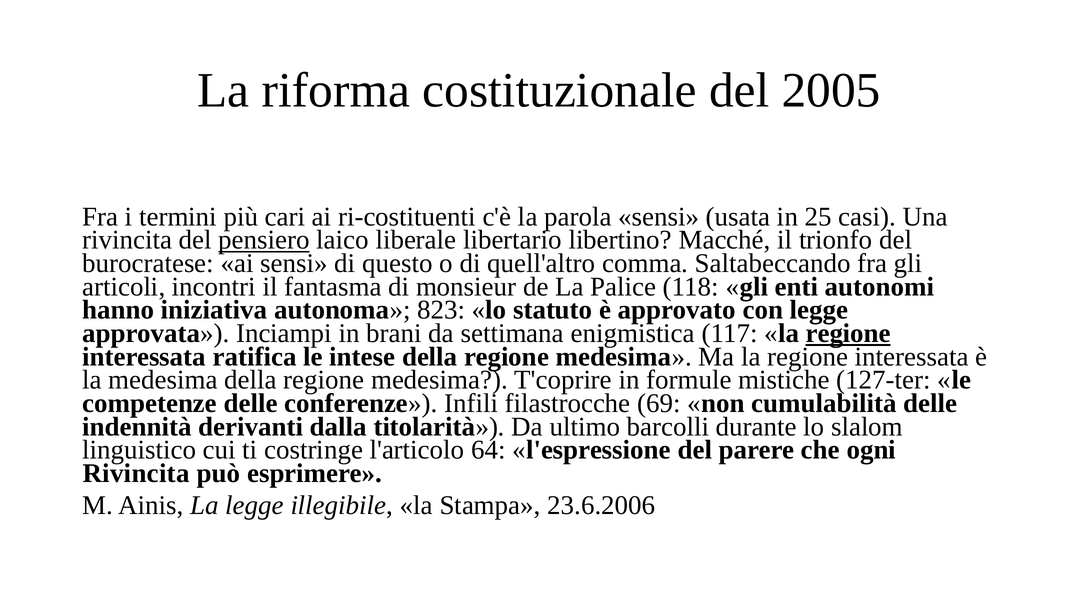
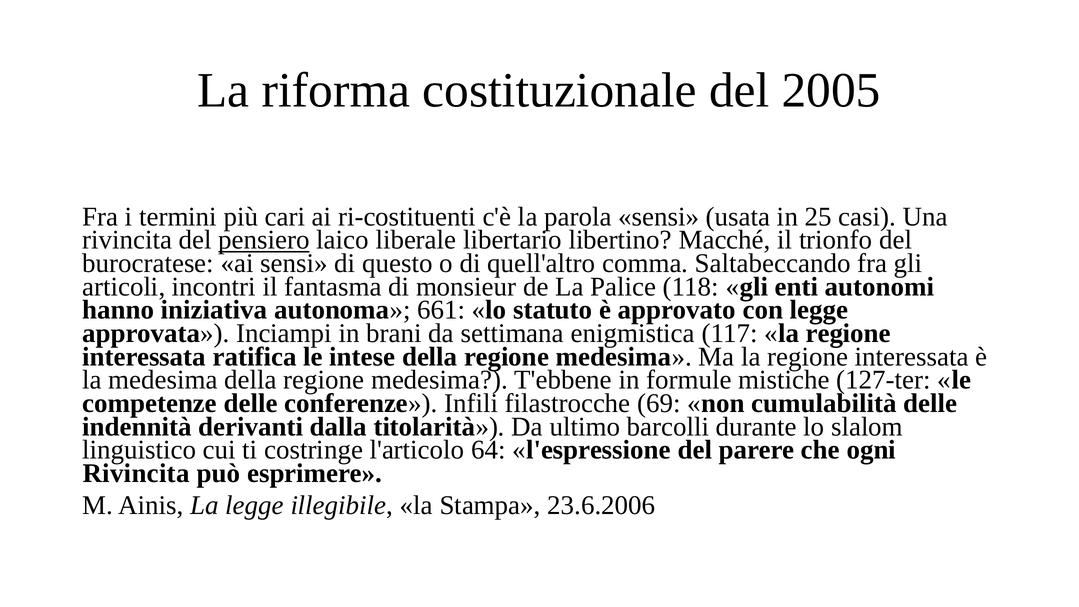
823: 823 -> 661
regione at (848, 333) underline: present -> none
T'coprire: T'coprire -> T'ebbene
